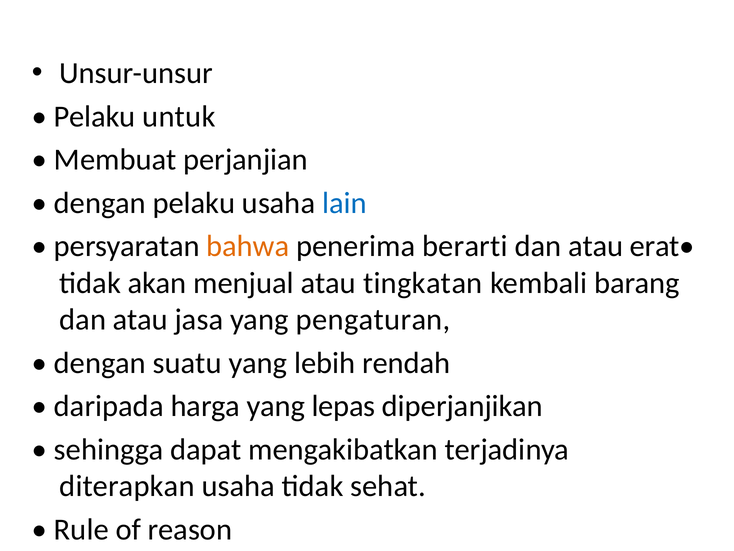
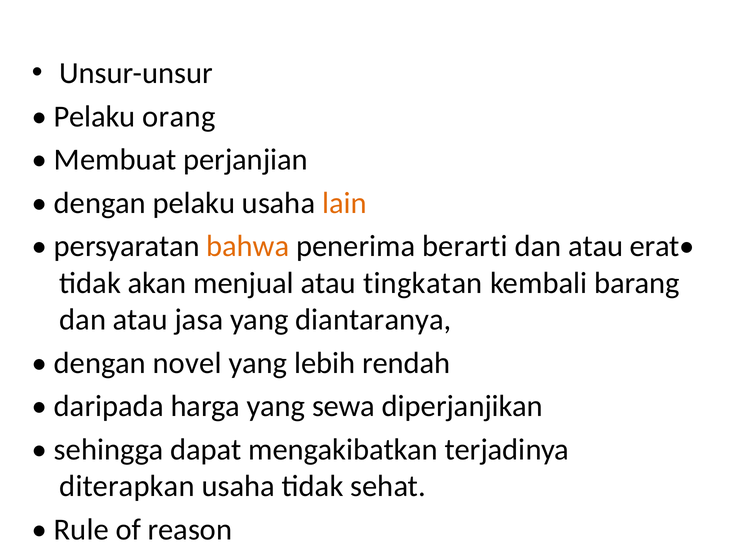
untuk: untuk -> orang
lain colour: blue -> orange
pengaturan: pengaturan -> diantaranya
suatu: suatu -> novel
lepas: lepas -> sewa
